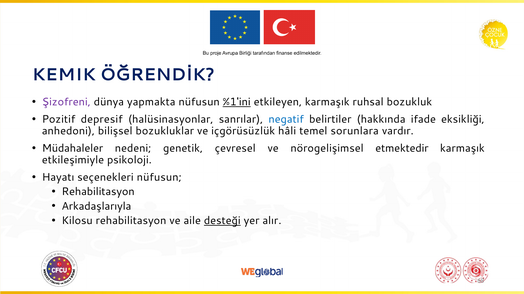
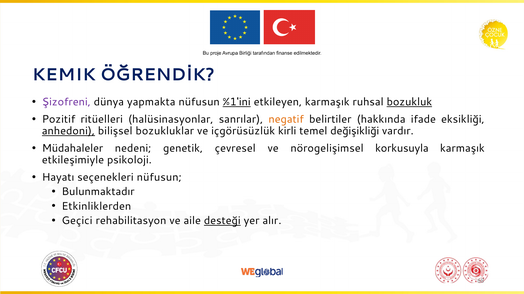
bozukluk underline: none -> present
depresif: depresif -> ritüelleri
negatif colour: blue -> orange
anhedoni underline: none -> present
hâli: hâli -> kirli
sorunlara: sorunlara -> değişikliği
etmektedir: etmektedir -> korkusuyla
Rehabilitasyon at (98, 192): Rehabilitasyon -> Bulunmaktadır
Arkadaşlarıyla: Arkadaşlarıyla -> Etkinliklerden
Kilosu: Kilosu -> Geçici
